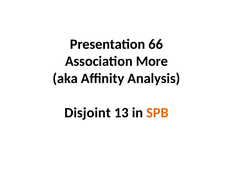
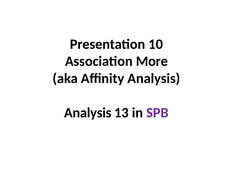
66: 66 -> 10
Disjoint at (88, 112): Disjoint -> Analysis
SPB colour: orange -> purple
